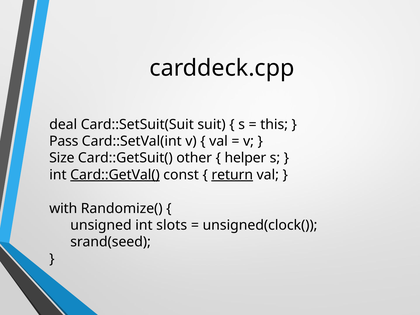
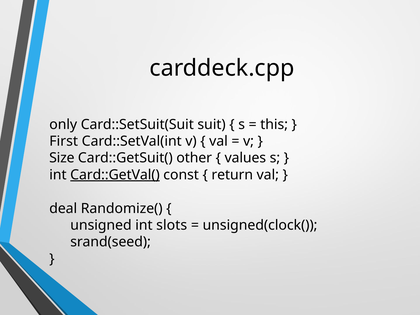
deal: deal -> only
Pass: Pass -> First
helper: helper -> values
return underline: present -> none
with: with -> deal
